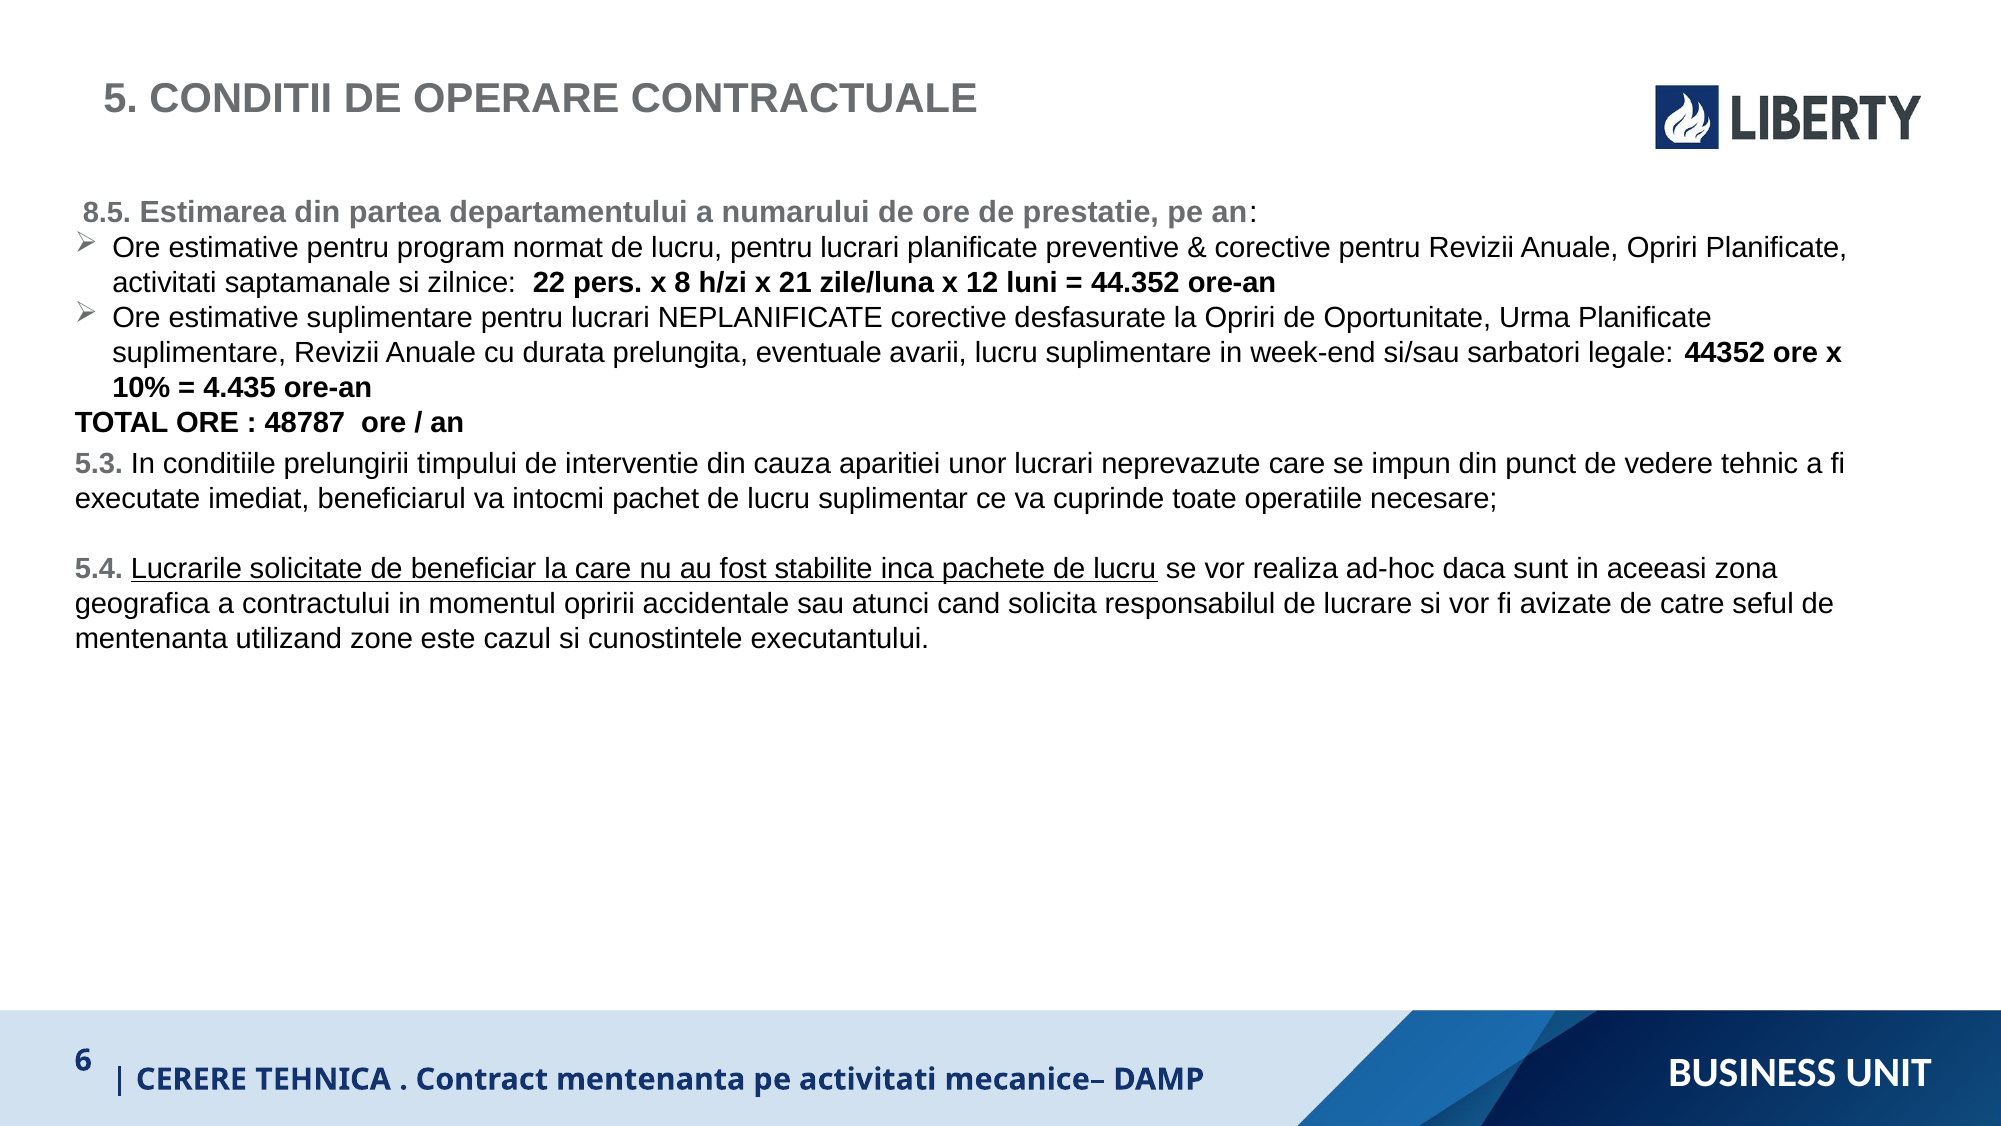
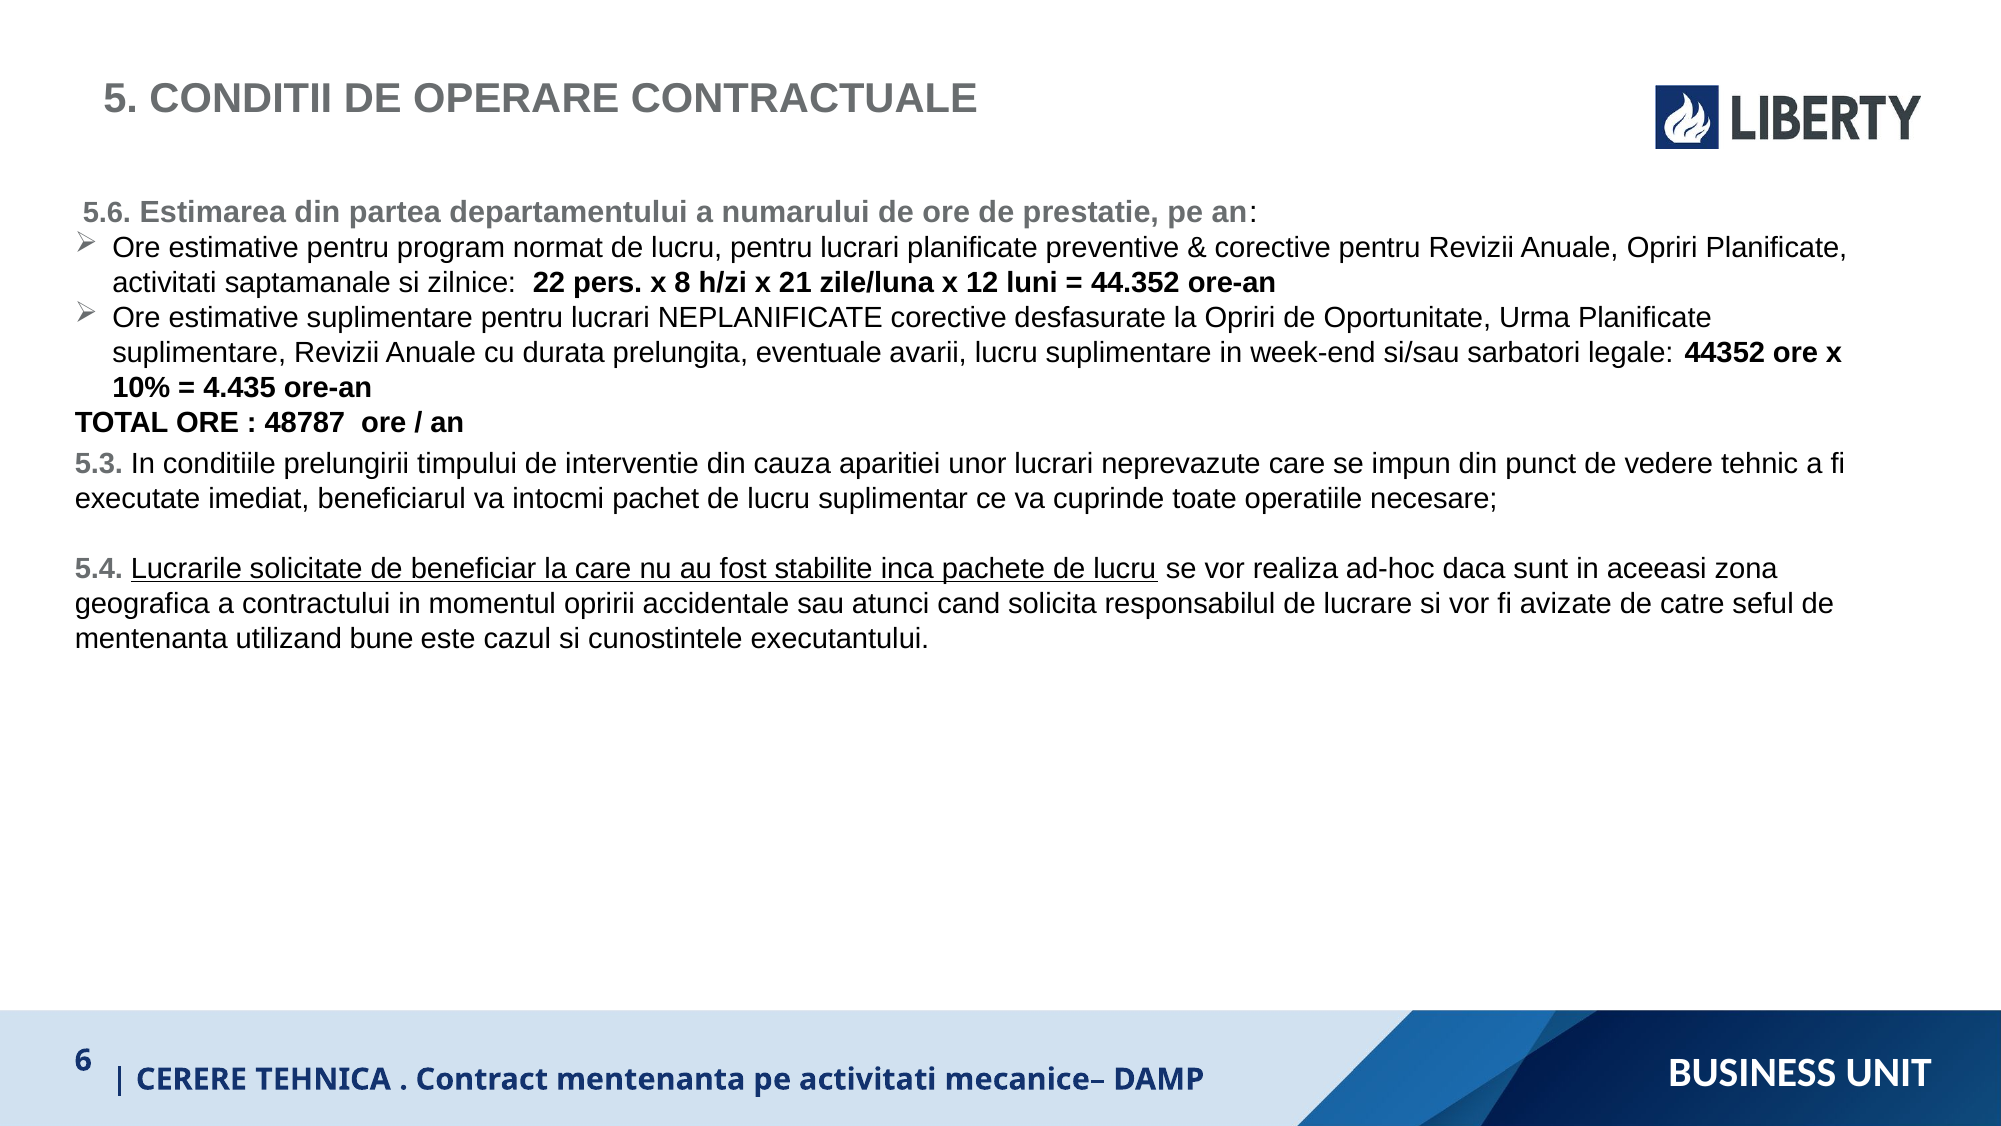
8.5: 8.5 -> 5.6
zone: zone -> bune
